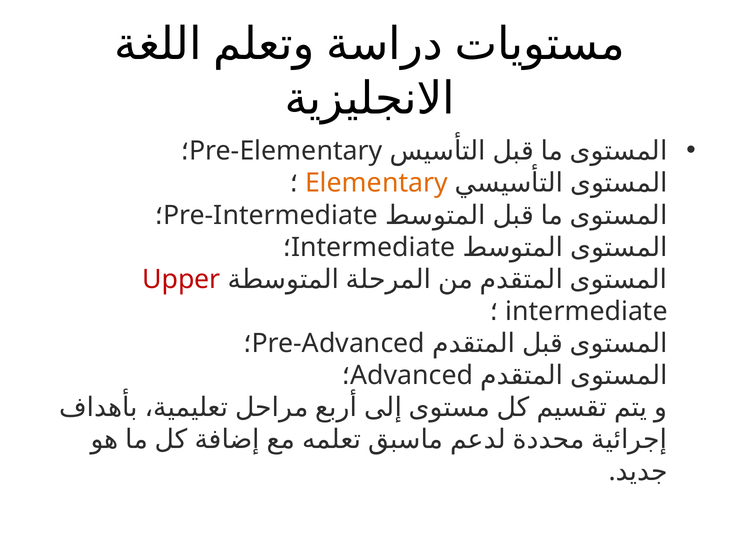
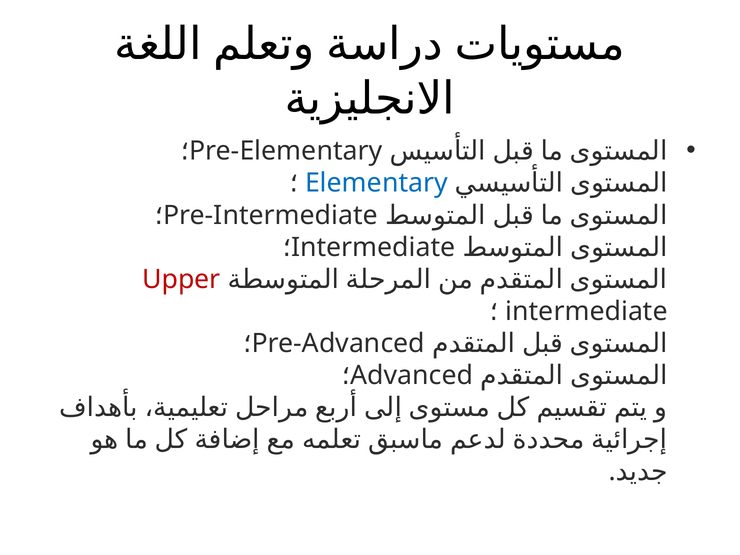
Elementary colour: orange -> blue
